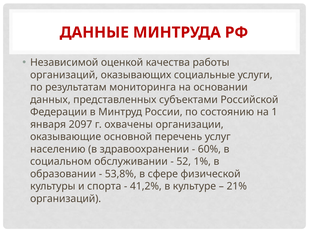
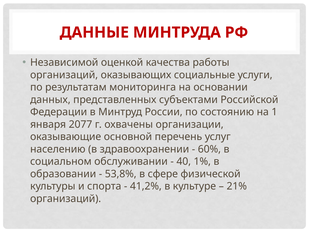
2097: 2097 -> 2077
52: 52 -> 40
